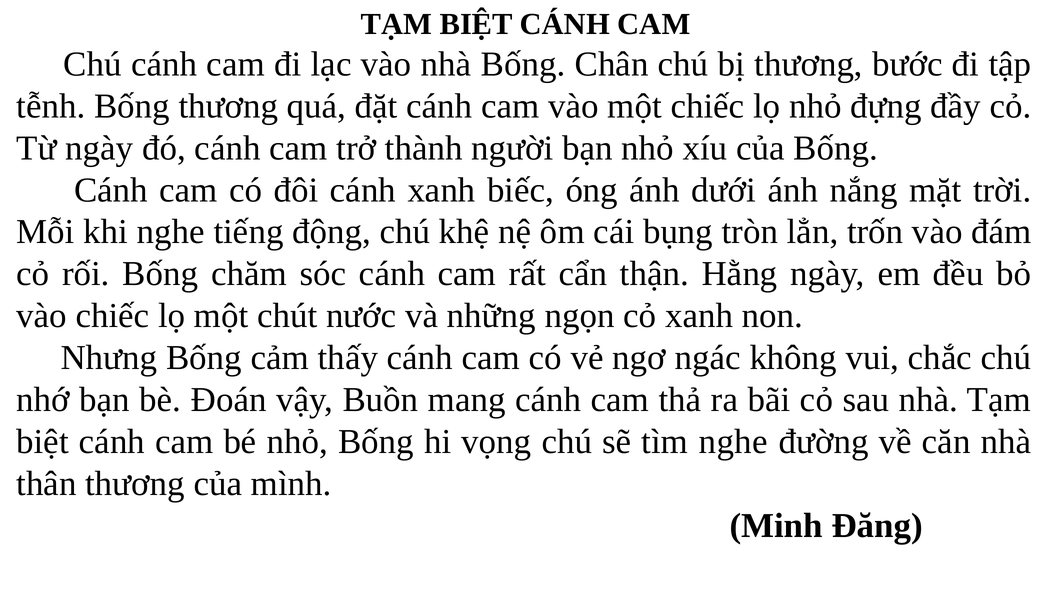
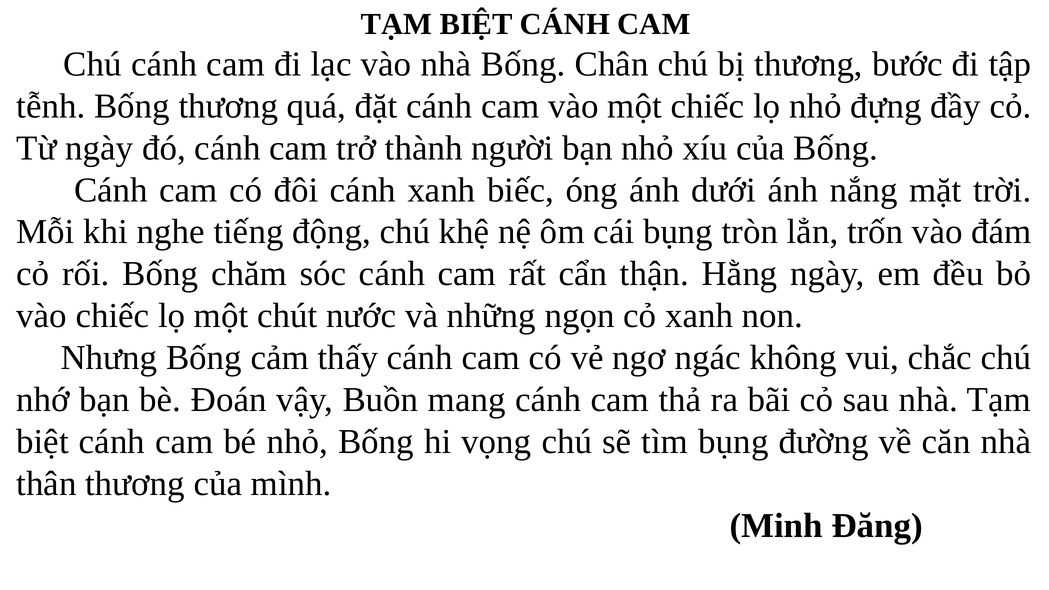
tìm nghe: nghe -> bụng
